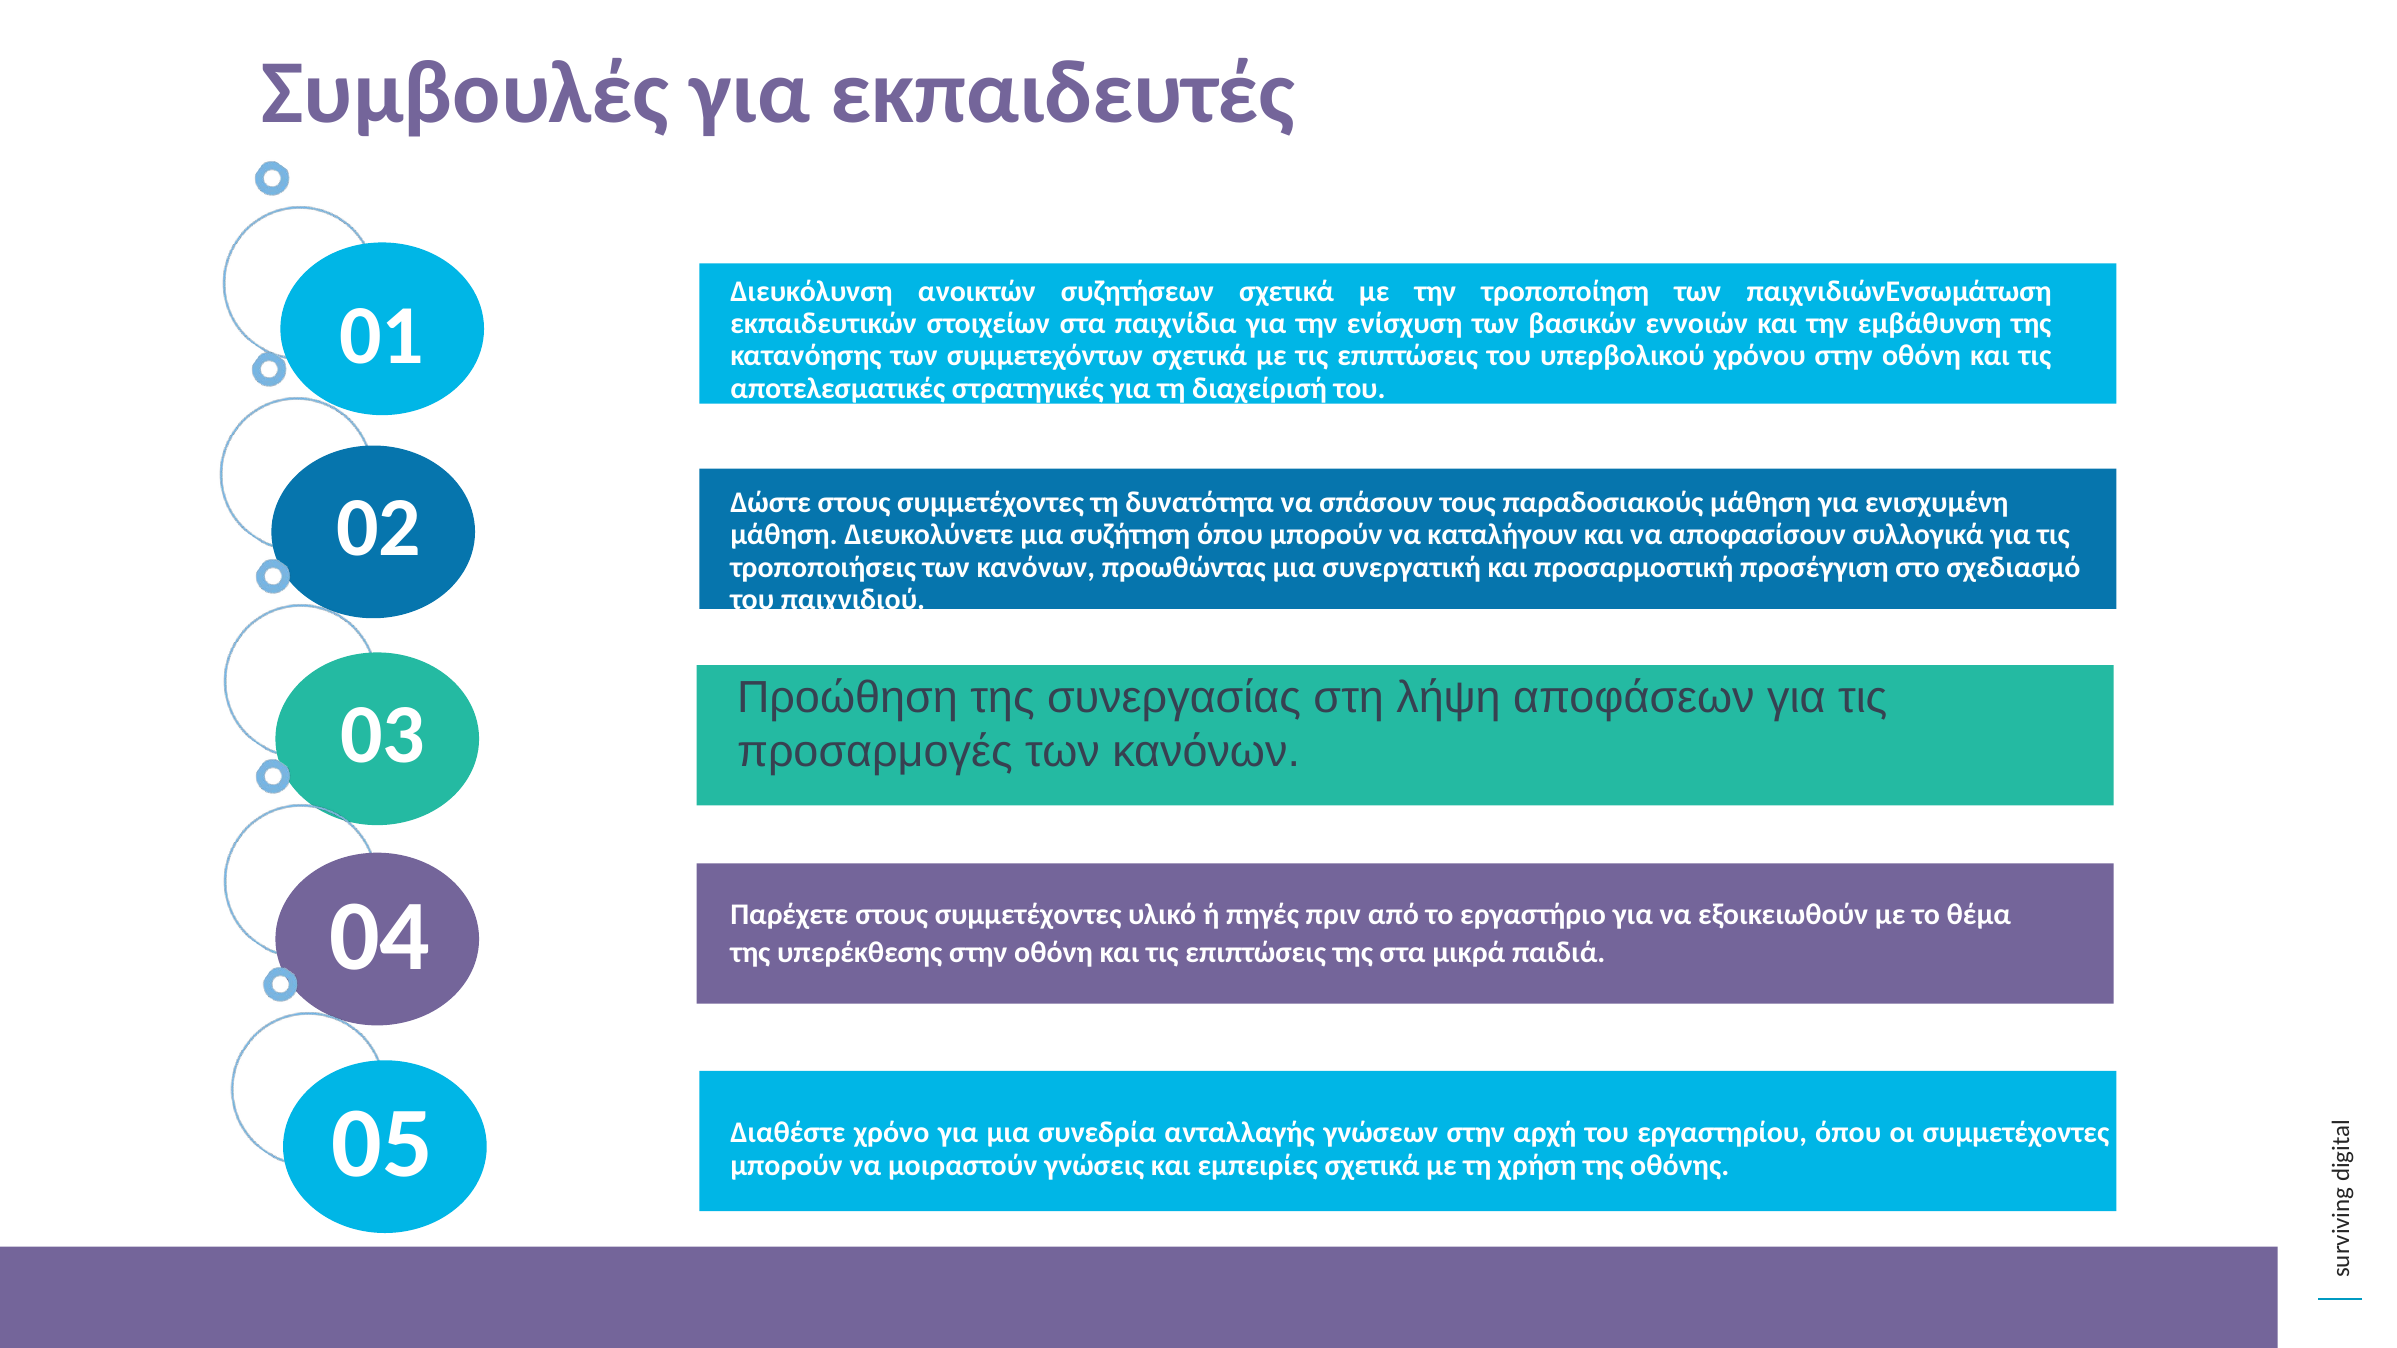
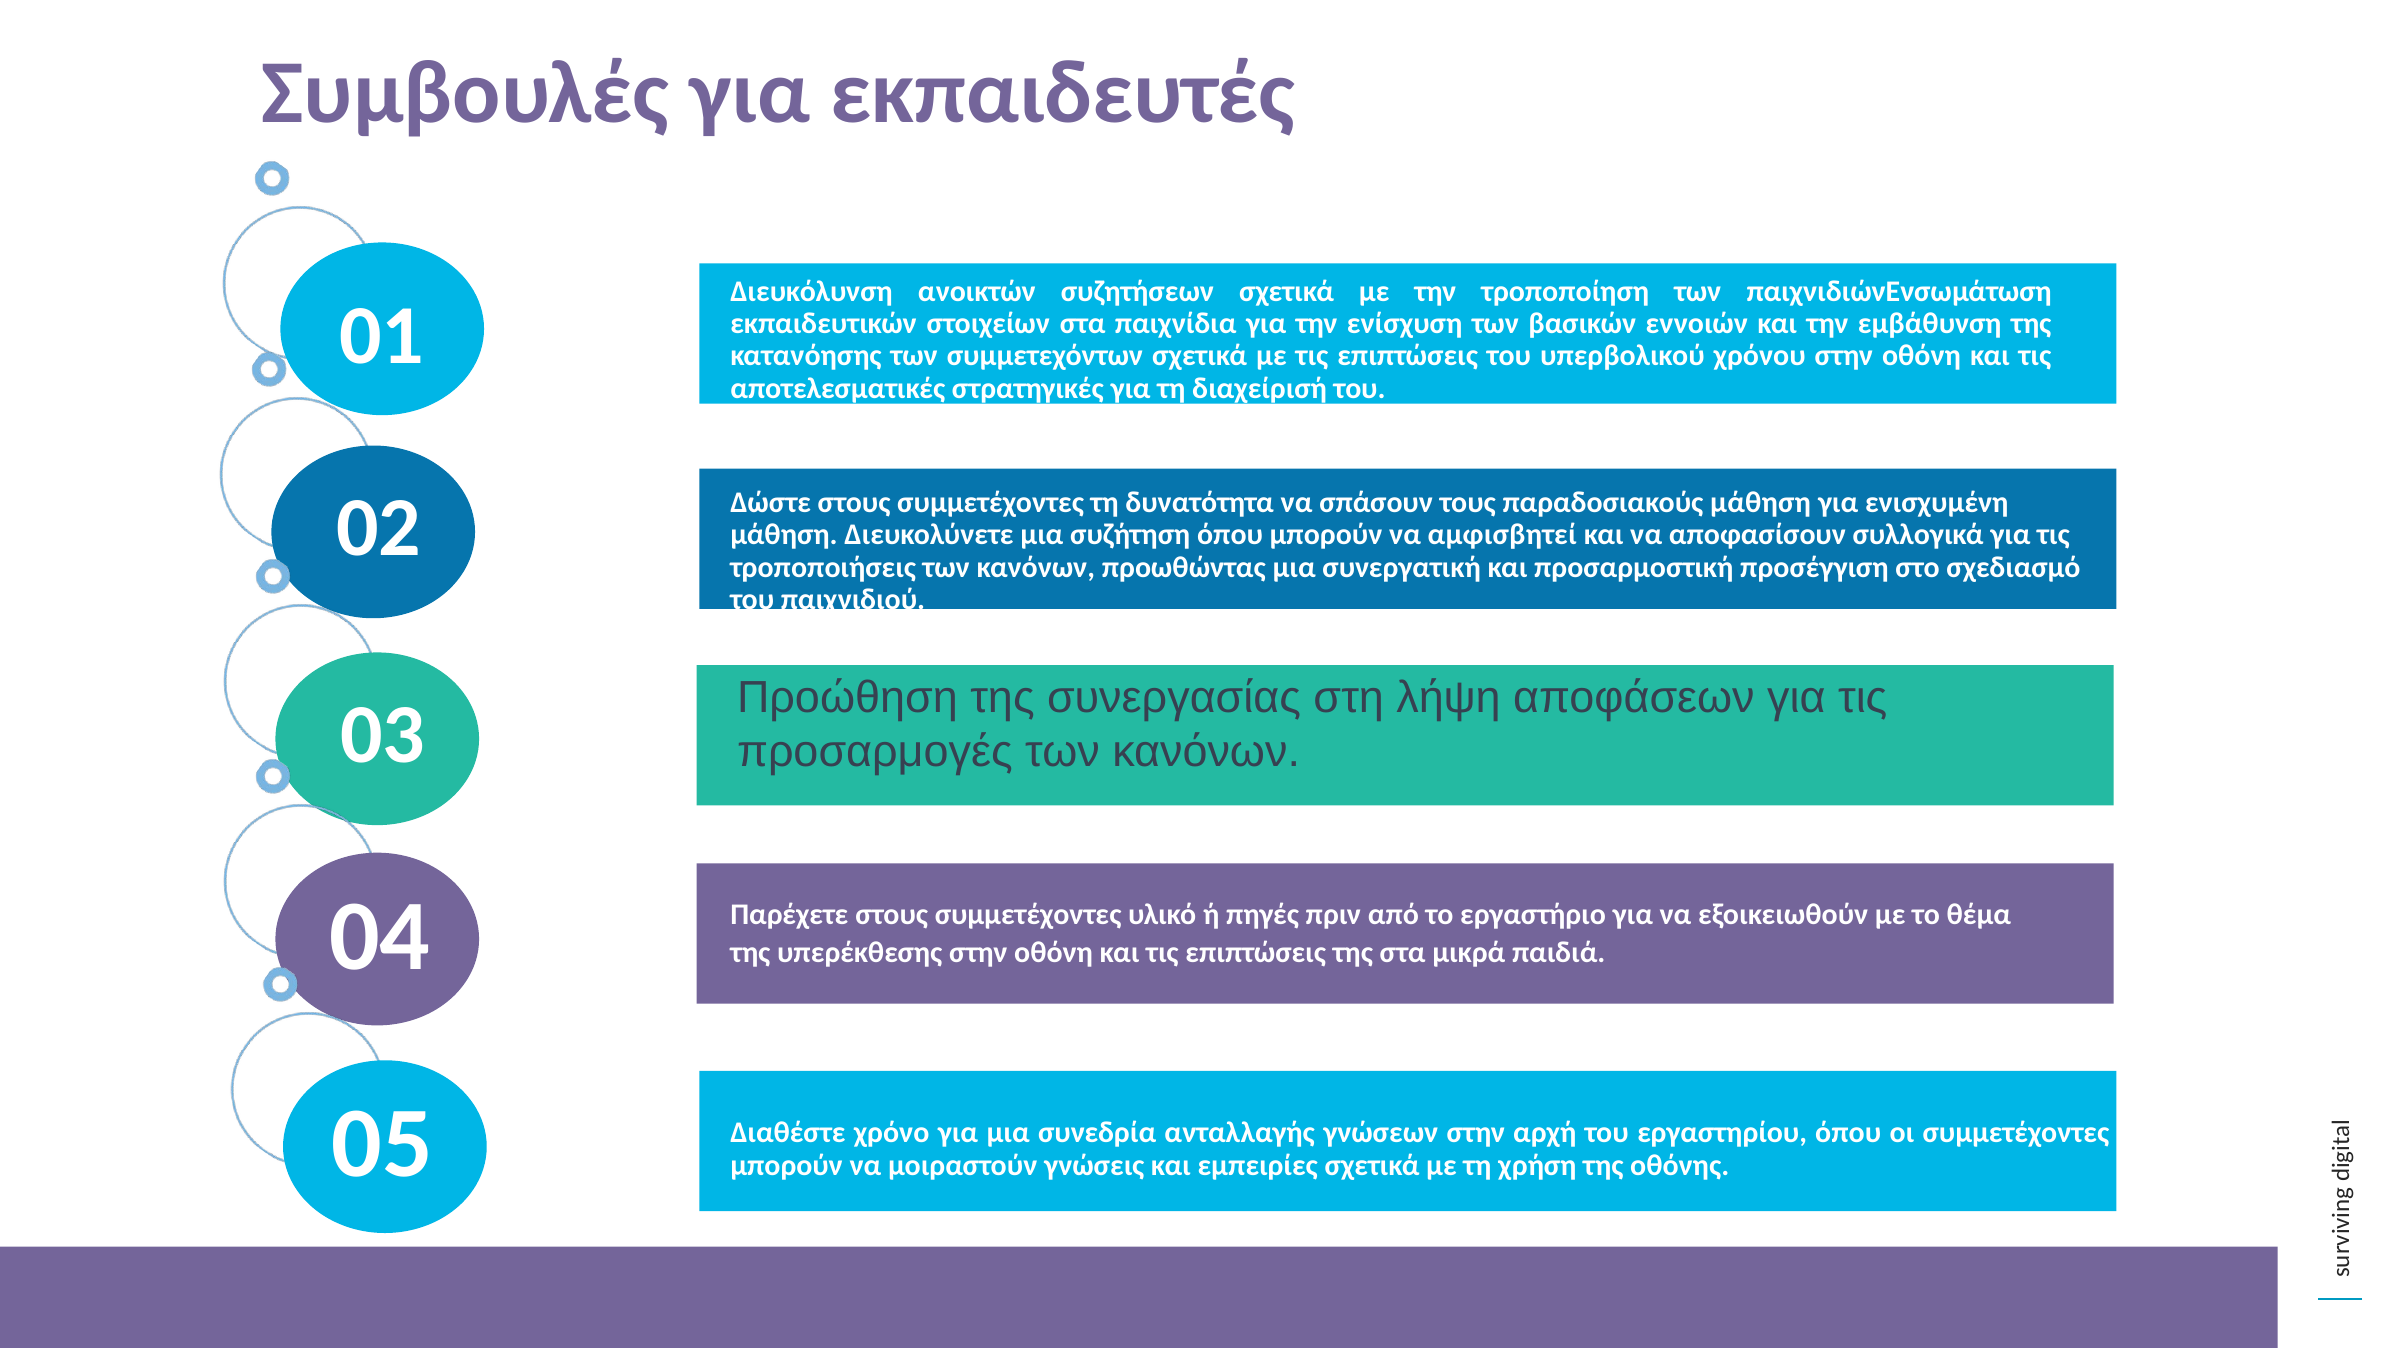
καταλήγουν: καταλήγουν -> αμφισβητεί
